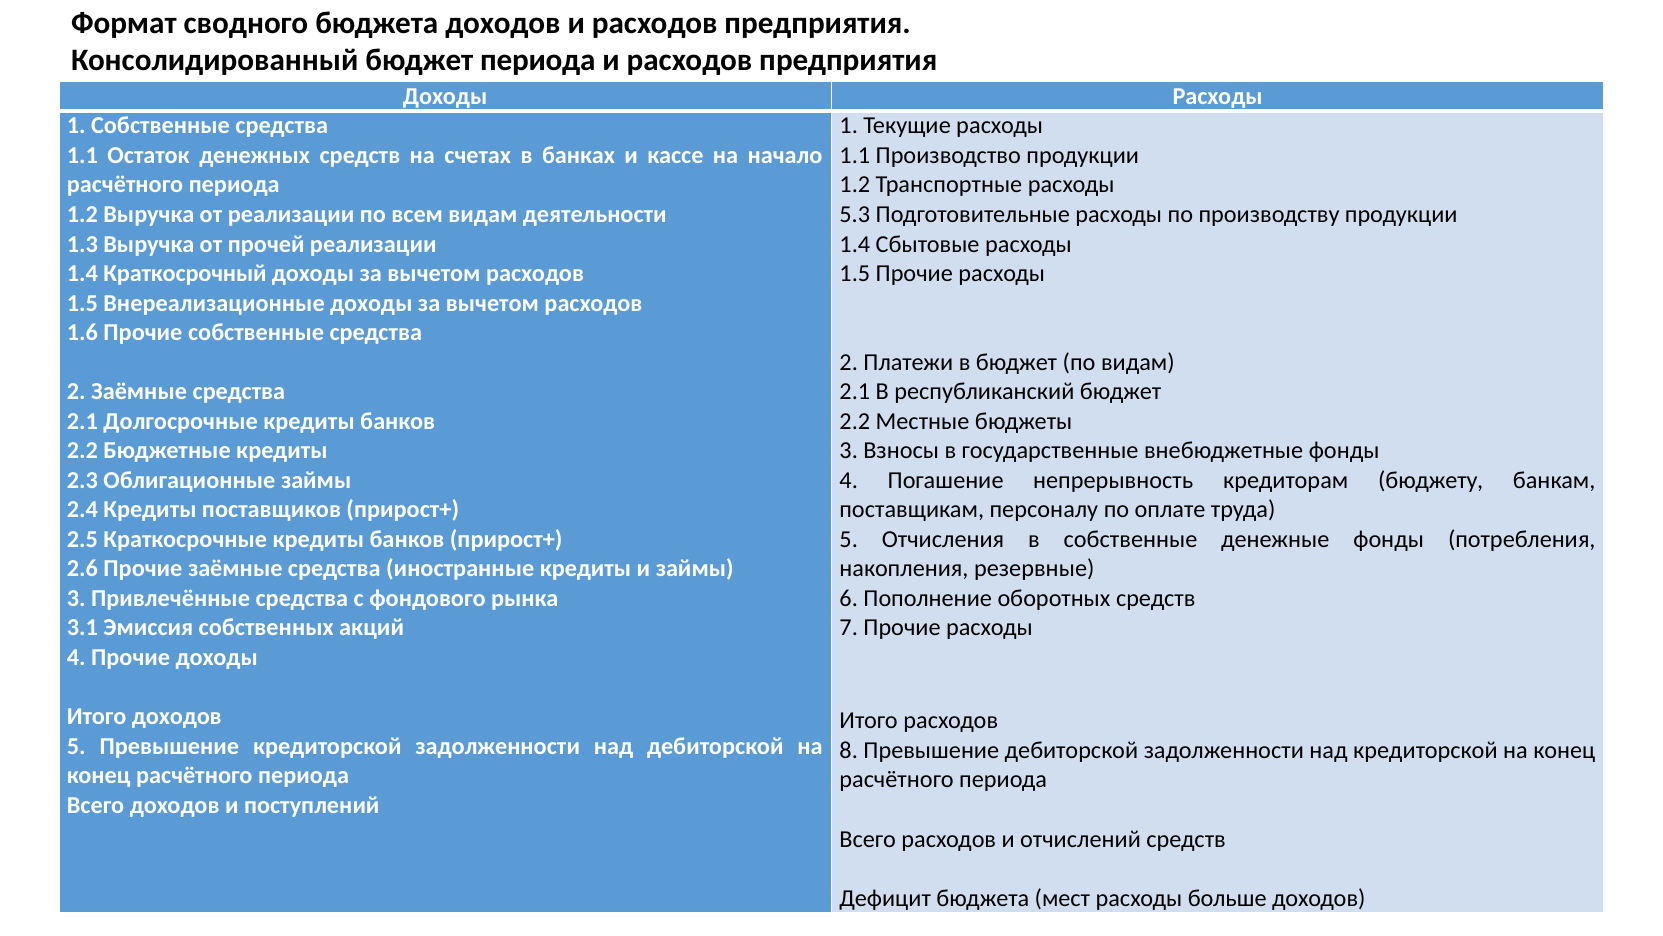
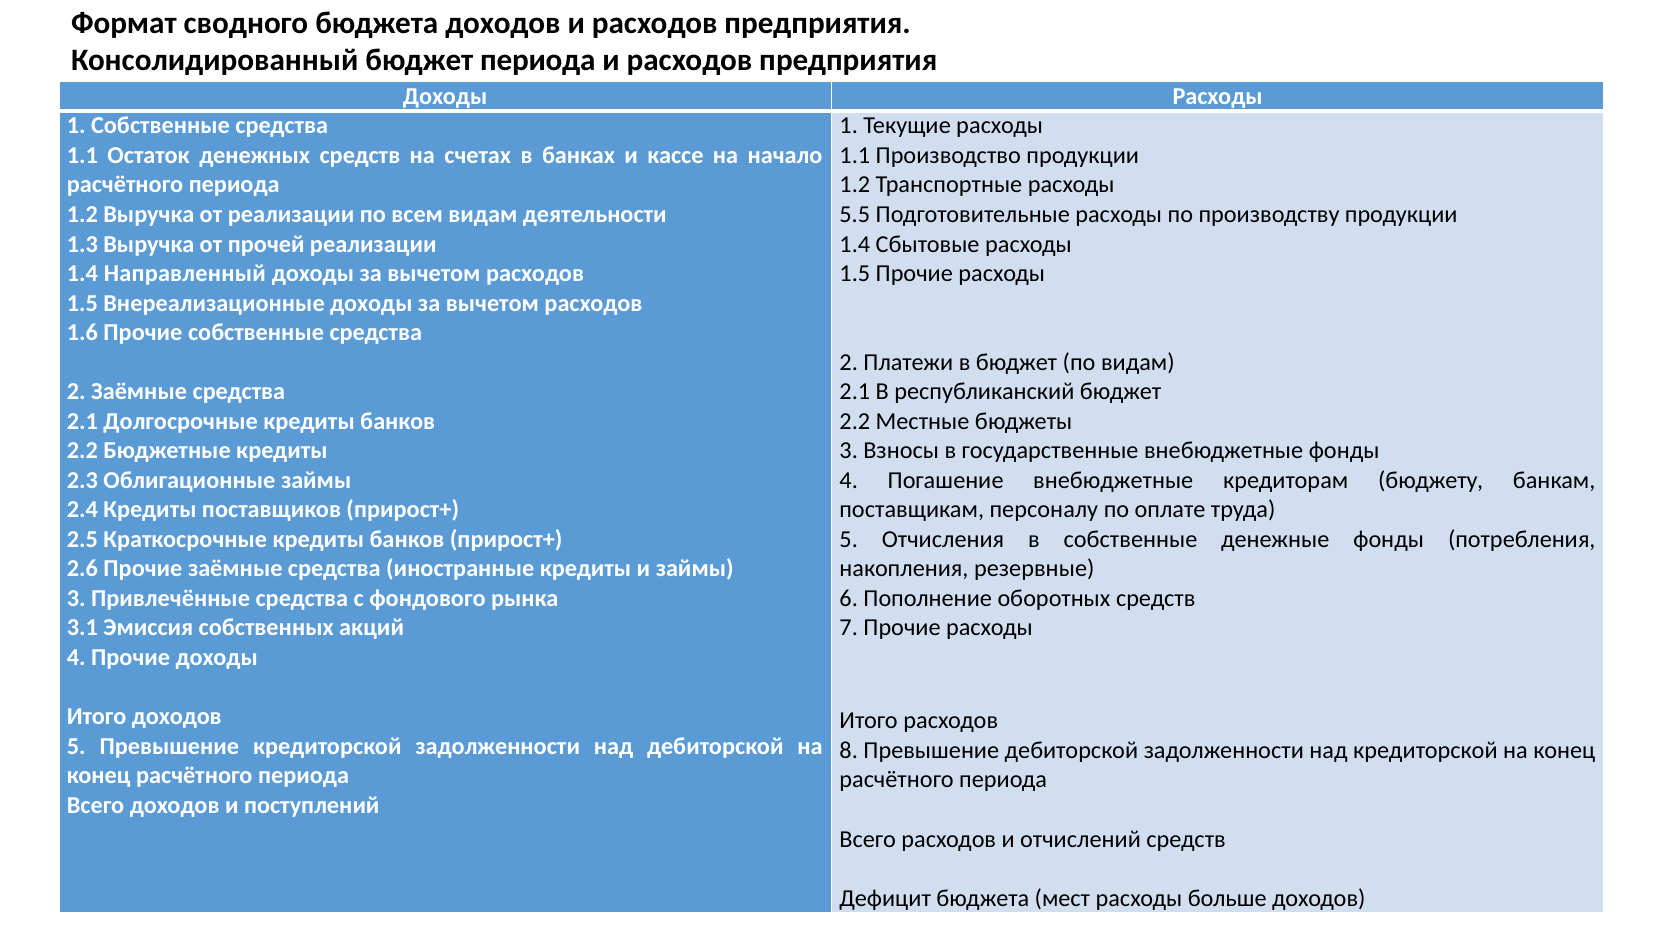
5.3: 5.3 -> 5.5
Краткосрочный: Краткосрочный -> Направленный
Погашение непрерывность: непрерывность -> внебюджетные
